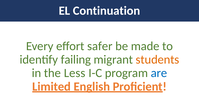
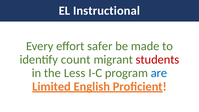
Continuation: Continuation -> Instructional
failing: failing -> count
students colour: orange -> red
